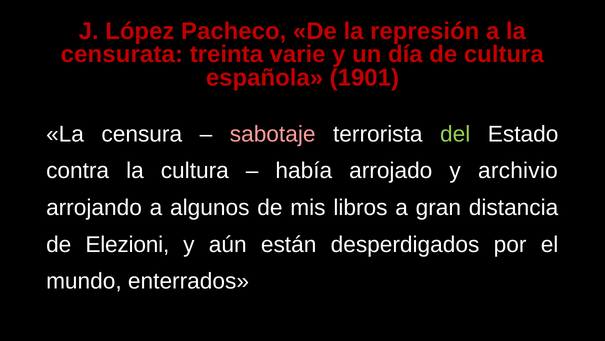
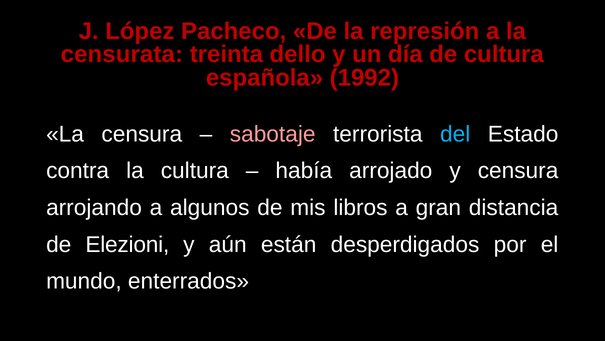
varie: varie -> dello
1901: 1901 -> 1992
del colour: light green -> light blue
y archivio: archivio -> censura
